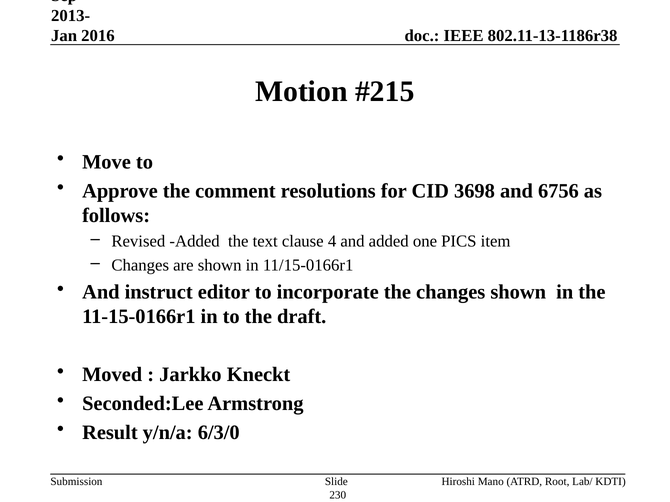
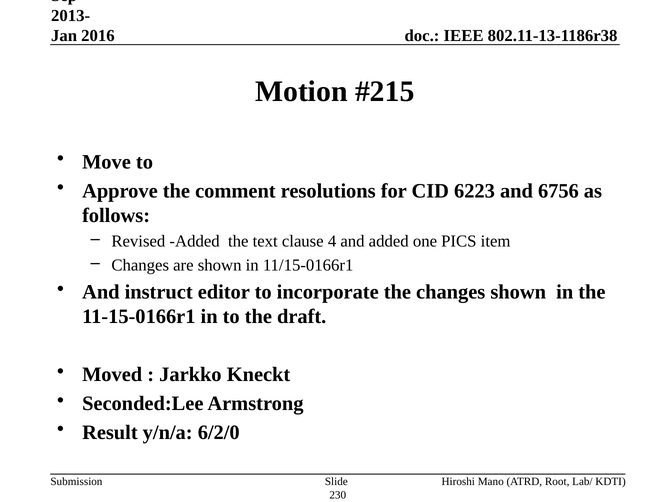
3698: 3698 -> 6223
6/3/0: 6/3/0 -> 6/2/0
